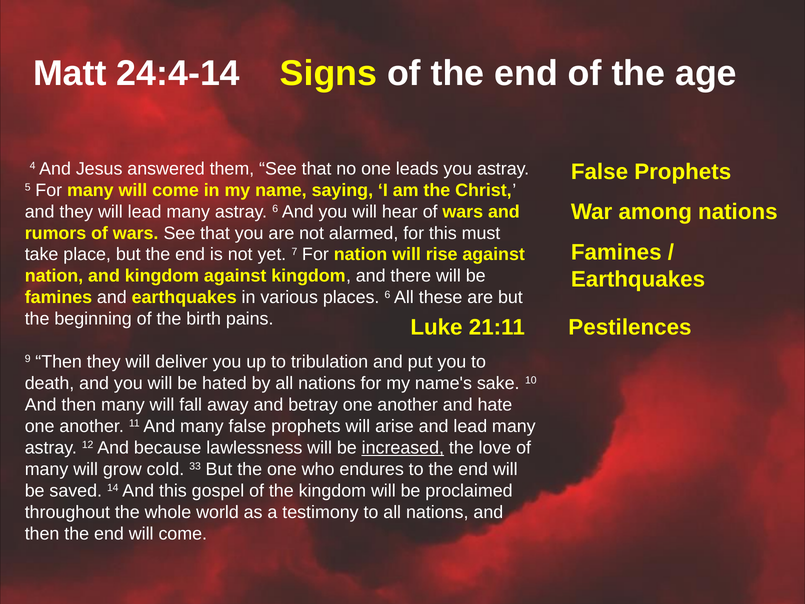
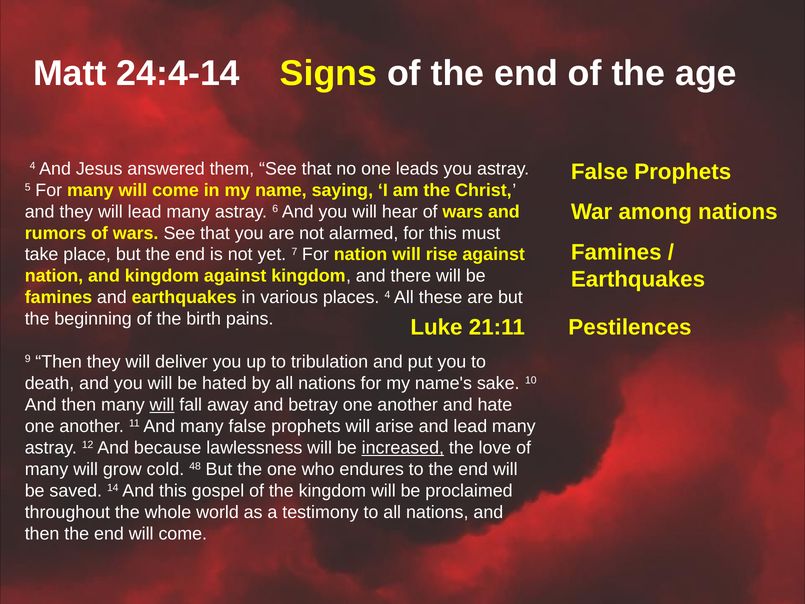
places 6: 6 -> 4
will at (162, 405) underline: none -> present
33: 33 -> 48
